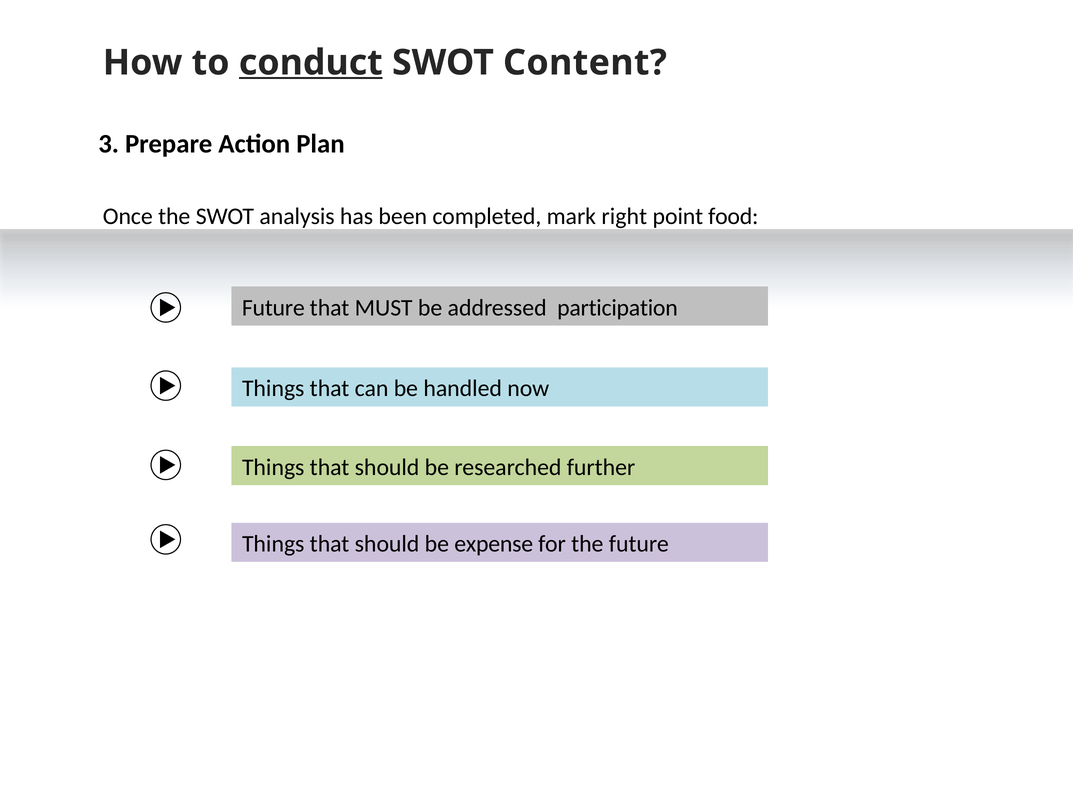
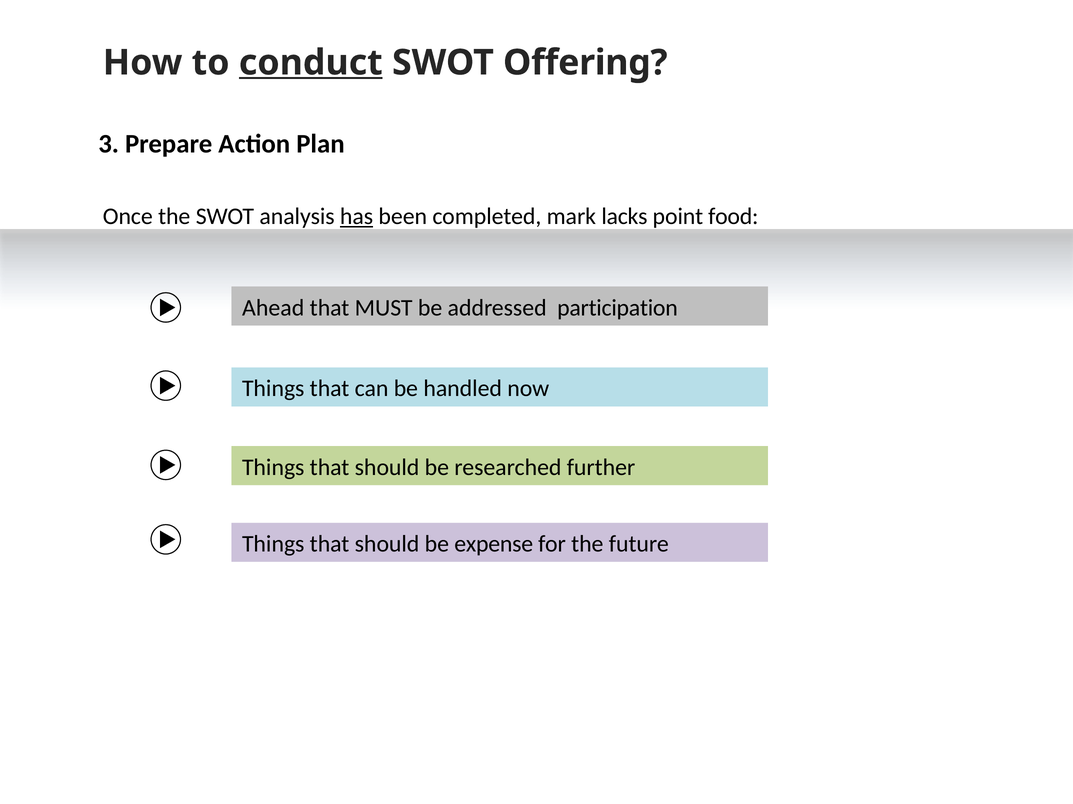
Content: Content -> Offering
has underline: none -> present
right: right -> lacks
Future at (273, 308): Future -> Ahead
